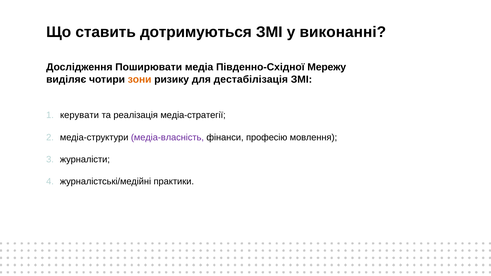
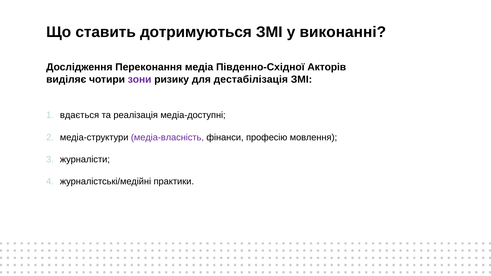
Поширювати: Поширювати -> Переконання
Мережу: Мережу -> Акторів
зони colour: orange -> purple
керувати: керувати -> вдається
медіа-стратегії: медіа-стратегії -> медіа-доступні
